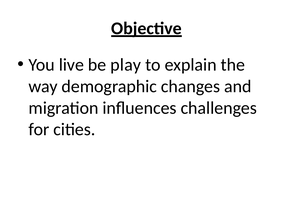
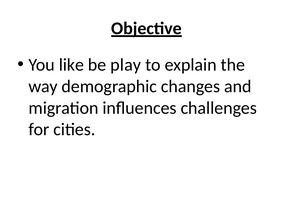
live: live -> like
